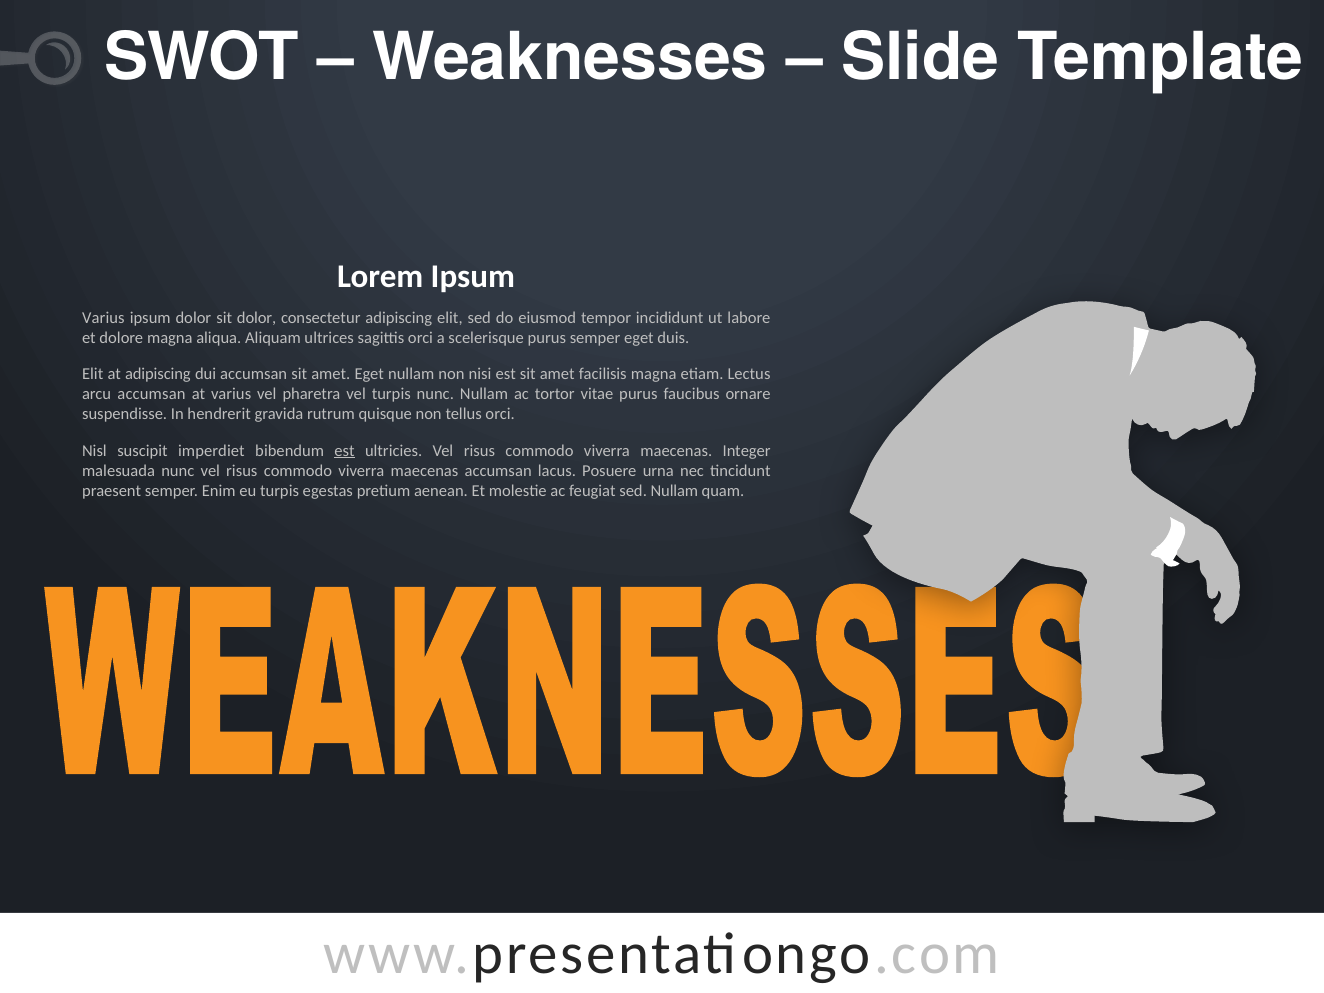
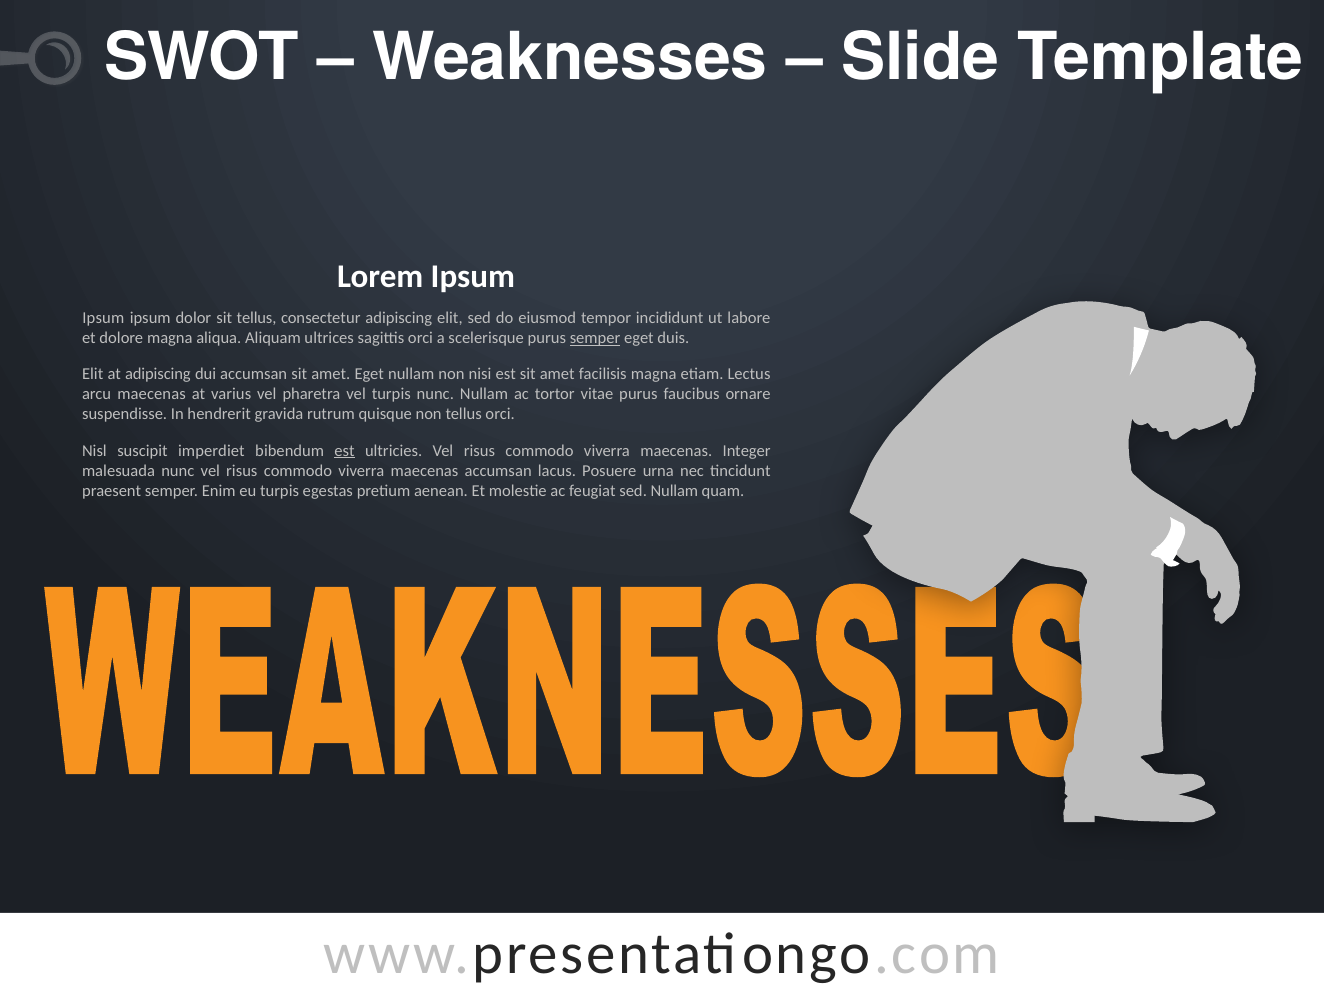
Varius at (103, 318): Varius -> Ipsum
sit dolor: dolor -> tellus
semper at (595, 338) underline: none -> present
arcu accumsan: accumsan -> maecenas
